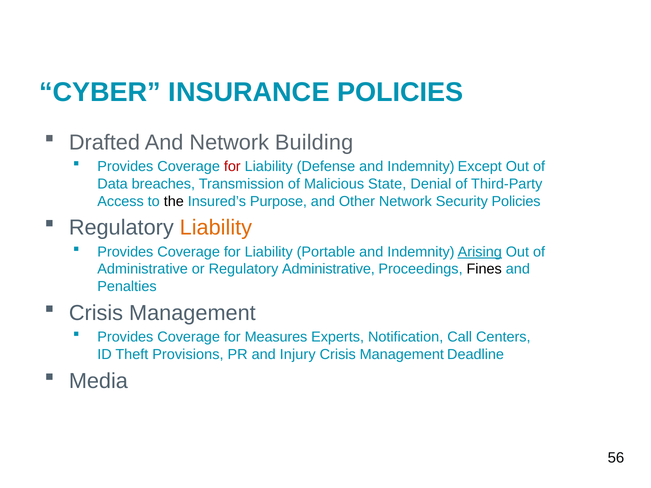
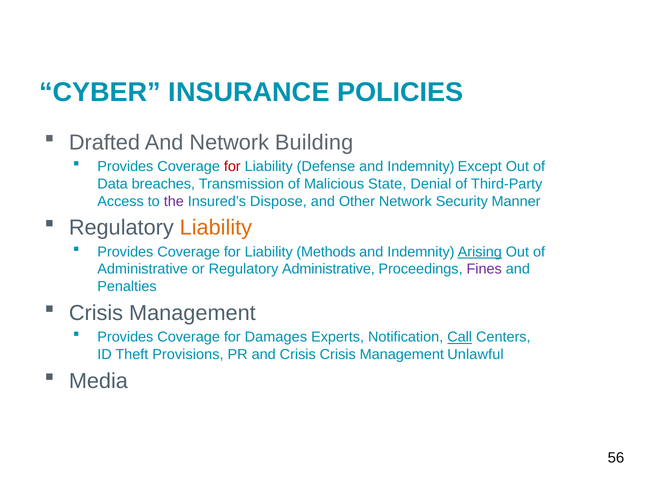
the colour: black -> purple
Purpose: Purpose -> Dispose
Security Policies: Policies -> Manner
Portable: Portable -> Methods
Fines colour: black -> purple
Measures: Measures -> Damages
Call underline: none -> present
and Injury: Injury -> Crisis
Deadline: Deadline -> Unlawful
